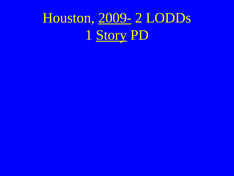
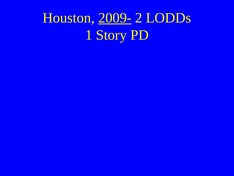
Story underline: present -> none
